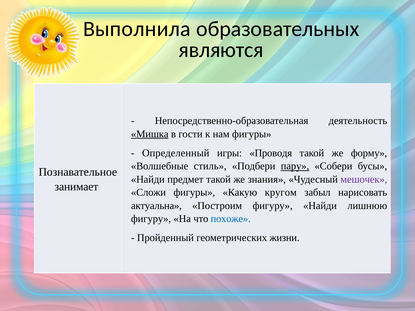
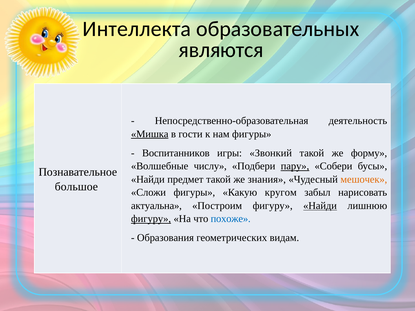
Выполнила: Выполнила -> Интеллекта
Определенный: Определенный -> Воспитанников
Проводя: Проводя -> Звонкий
стиль: стиль -> числу
мешочек colour: purple -> orange
занимает: занимает -> большое
Найди at (320, 206) underline: none -> present
фигуру at (151, 219) underline: none -> present
Пройденный: Пройденный -> Образования
жизни: жизни -> видам
